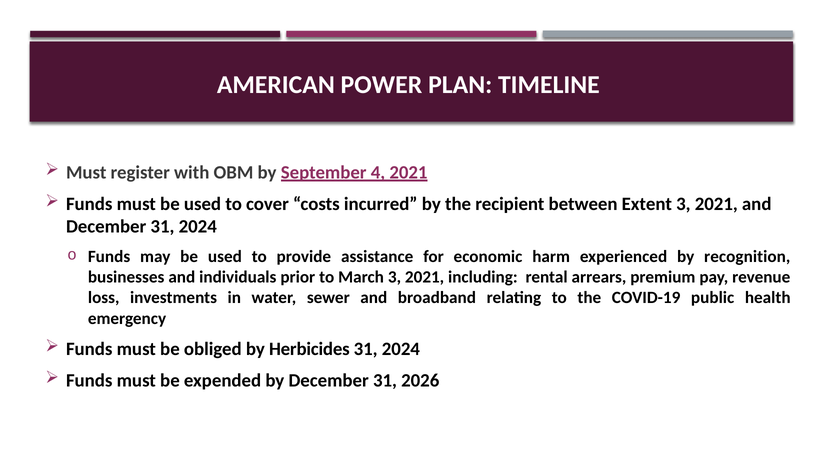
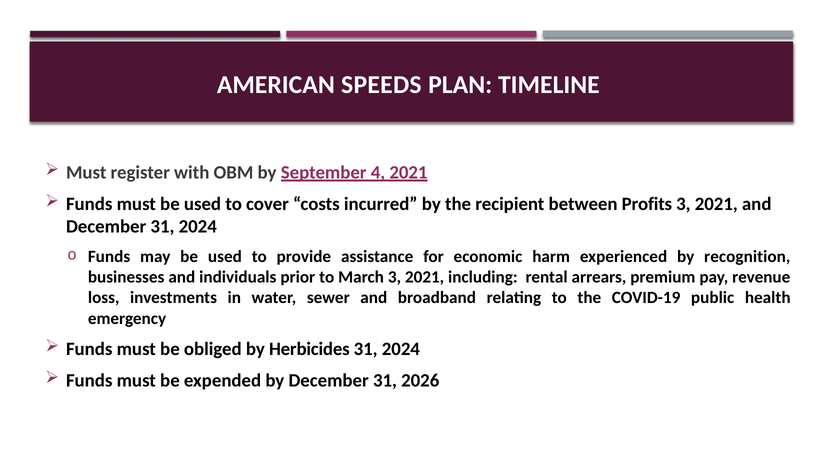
POWER: POWER -> SPEEDS
Extent: Extent -> Profits
